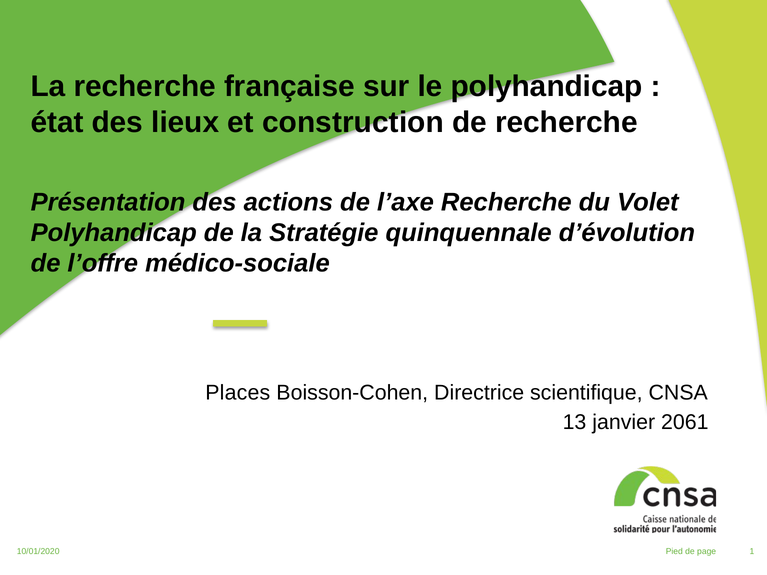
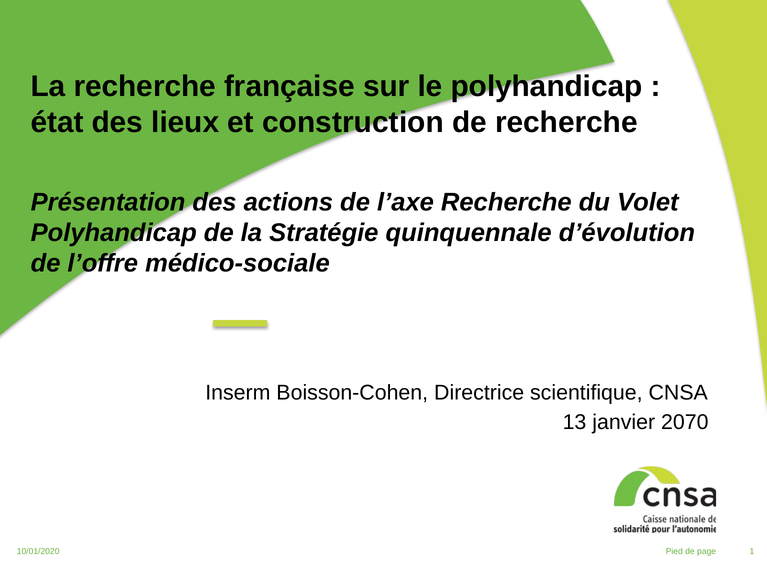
Places: Places -> Inserm
2061: 2061 -> 2070
